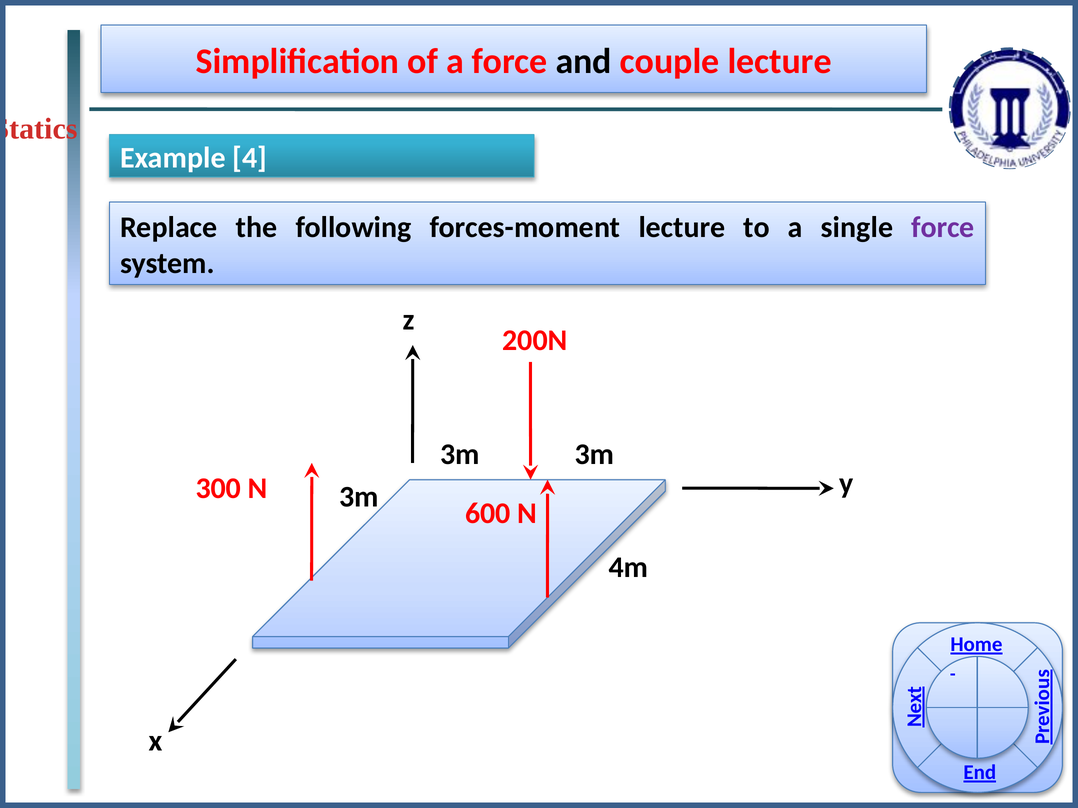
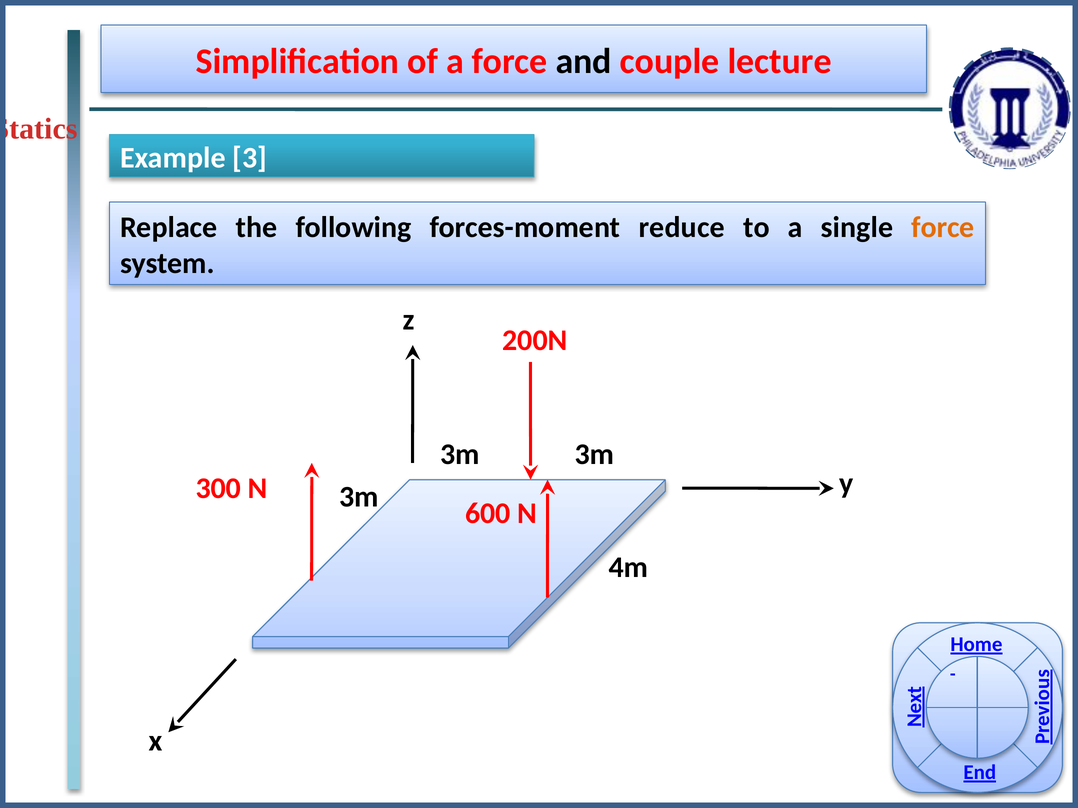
4: 4 -> 3
forces-moment lecture: lecture -> reduce
force at (943, 227) colour: purple -> orange
